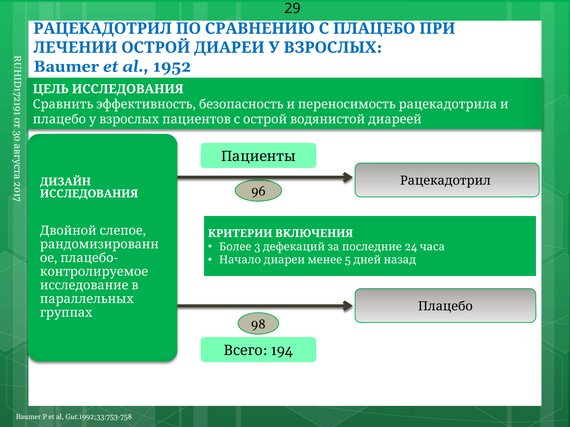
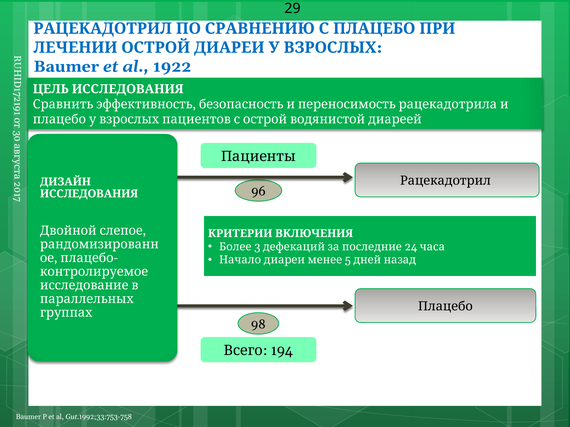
1952: 1952 -> 1922
